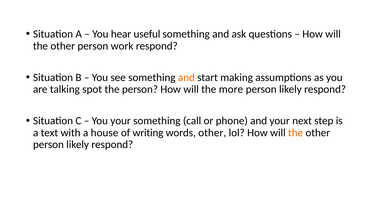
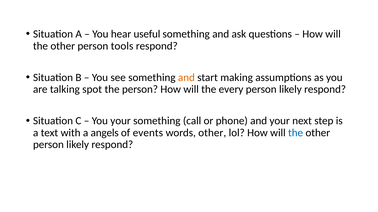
work: work -> tools
more: more -> every
house: house -> angels
writing: writing -> events
the at (296, 133) colour: orange -> blue
